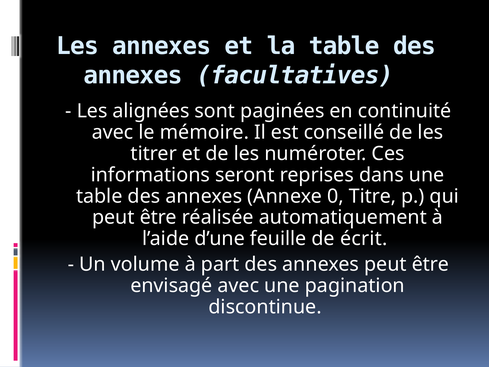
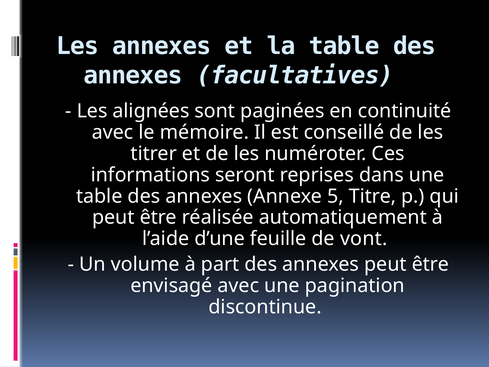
0: 0 -> 5
écrit: écrit -> vont
